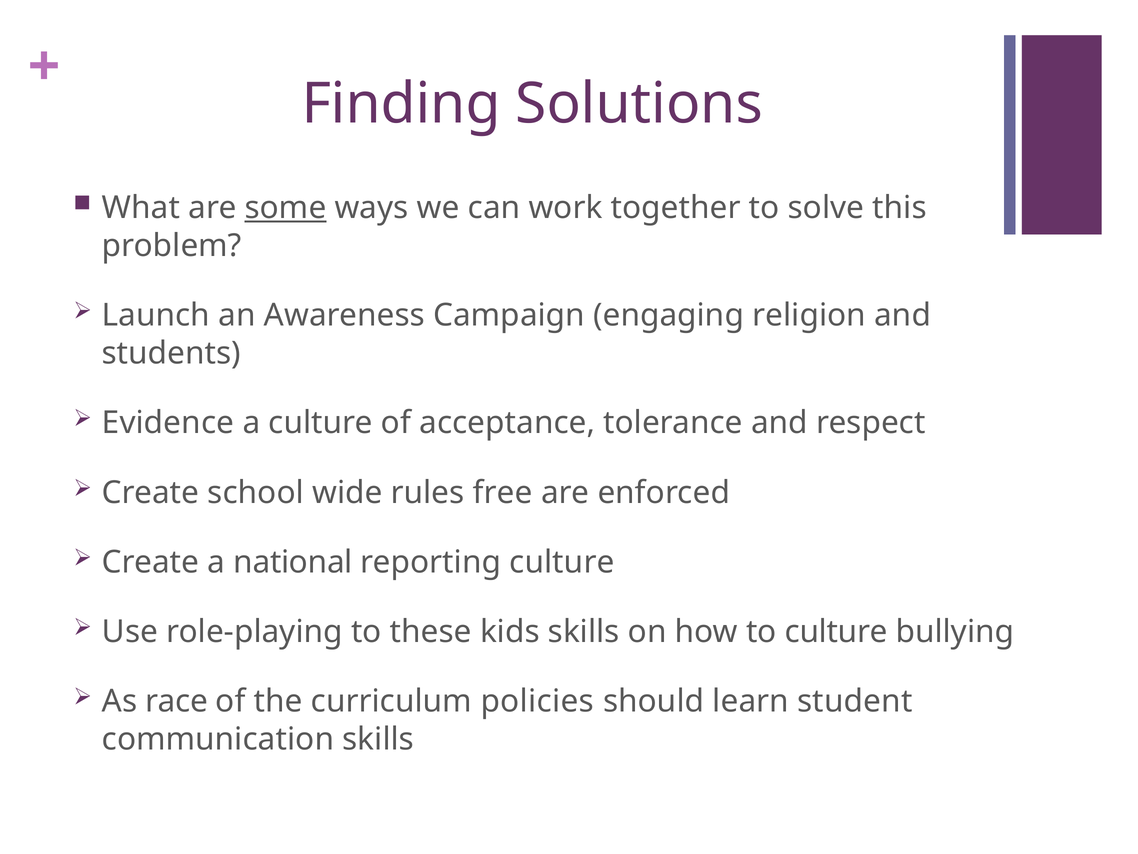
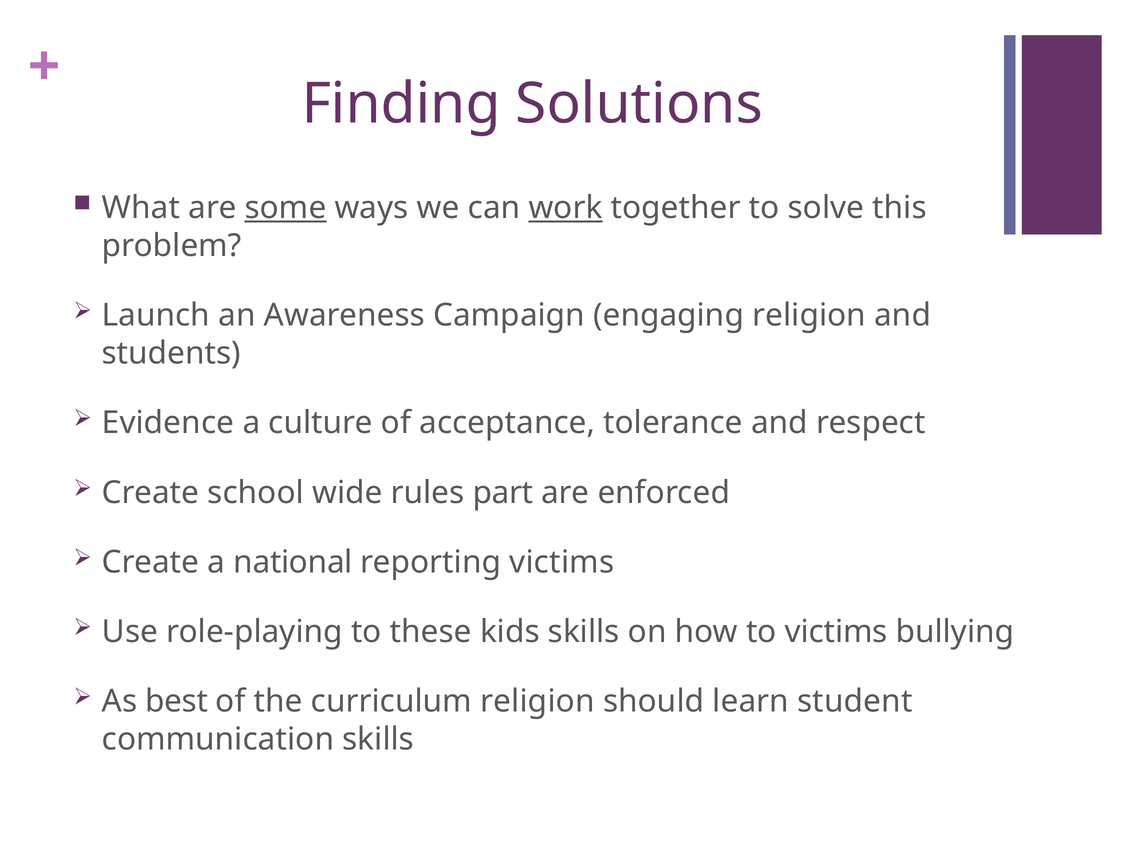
work underline: none -> present
free: free -> part
reporting culture: culture -> victims
to culture: culture -> victims
race: race -> best
curriculum policies: policies -> religion
